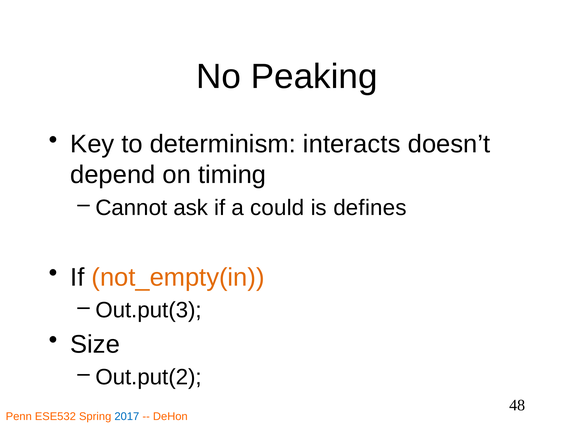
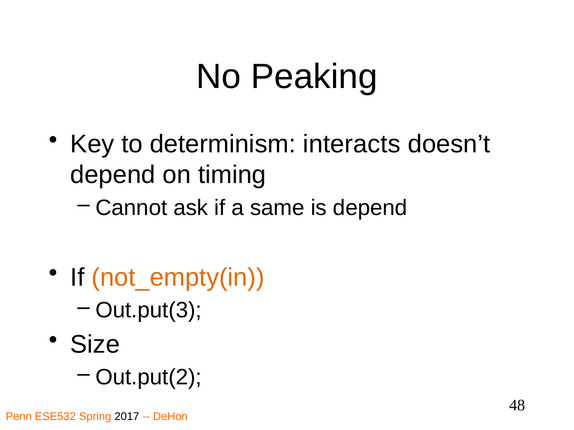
could: could -> same
is defines: defines -> depend
2017 colour: blue -> black
